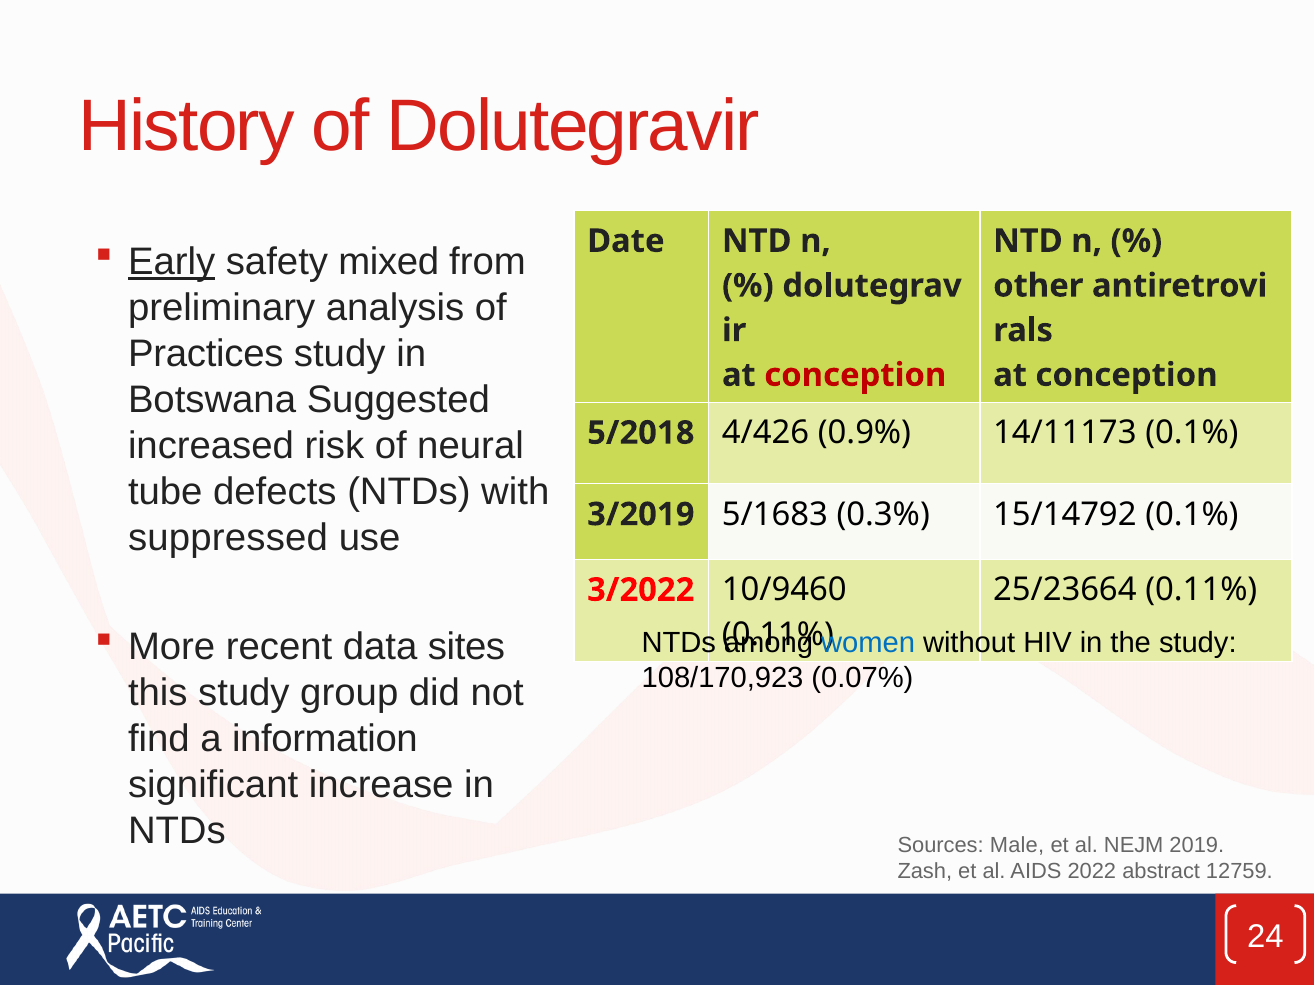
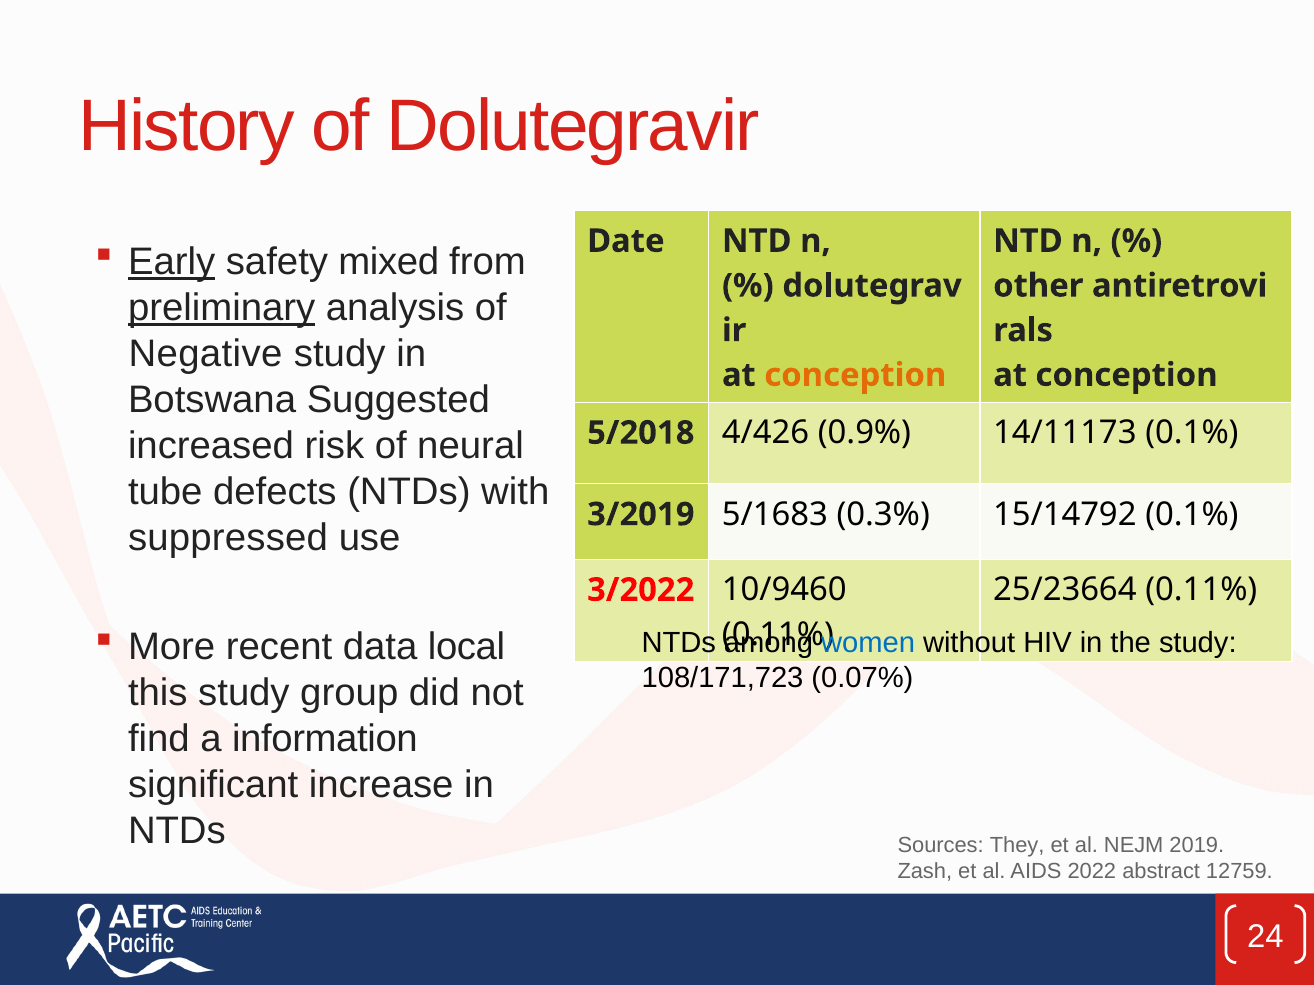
preliminary underline: none -> present
Practices: Practices -> Negative
conception​ at (860, 375) colour: red -> orange
sites: sites -> local
108/170,923: 108/170,923 -> 108/171,723
Male: Male -> They
